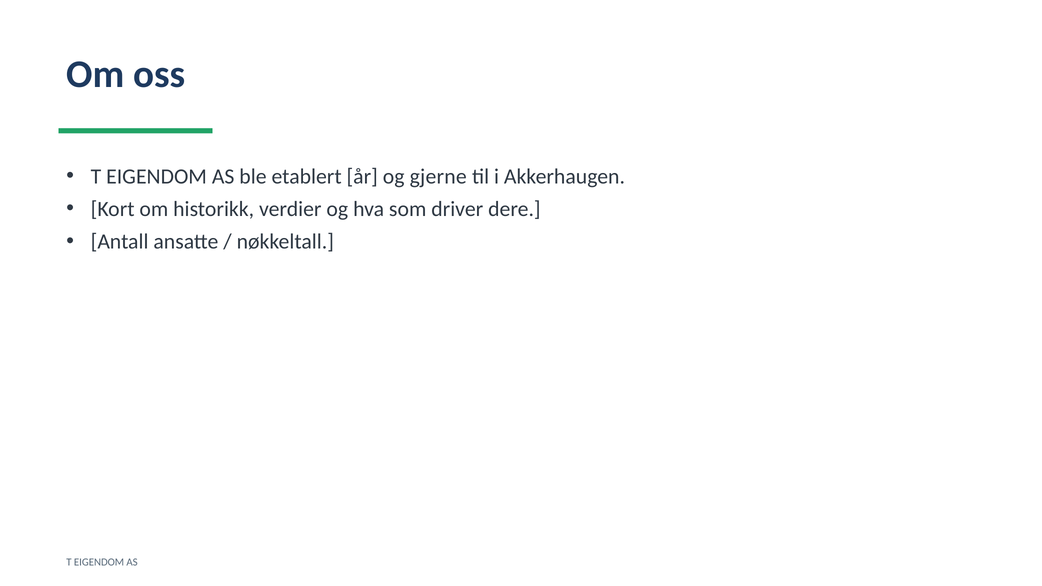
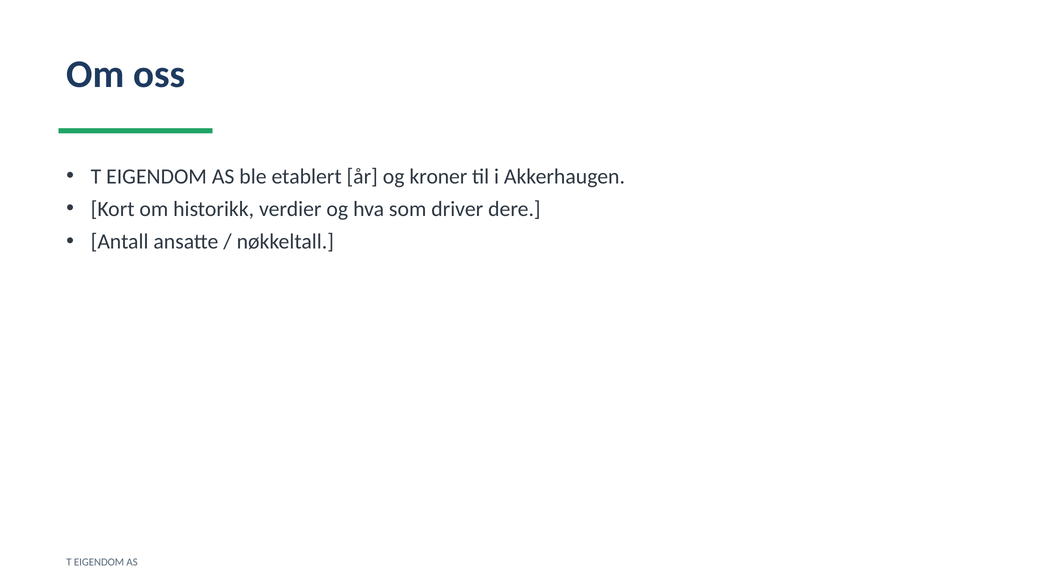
gjerne: gjerne -> kroner
